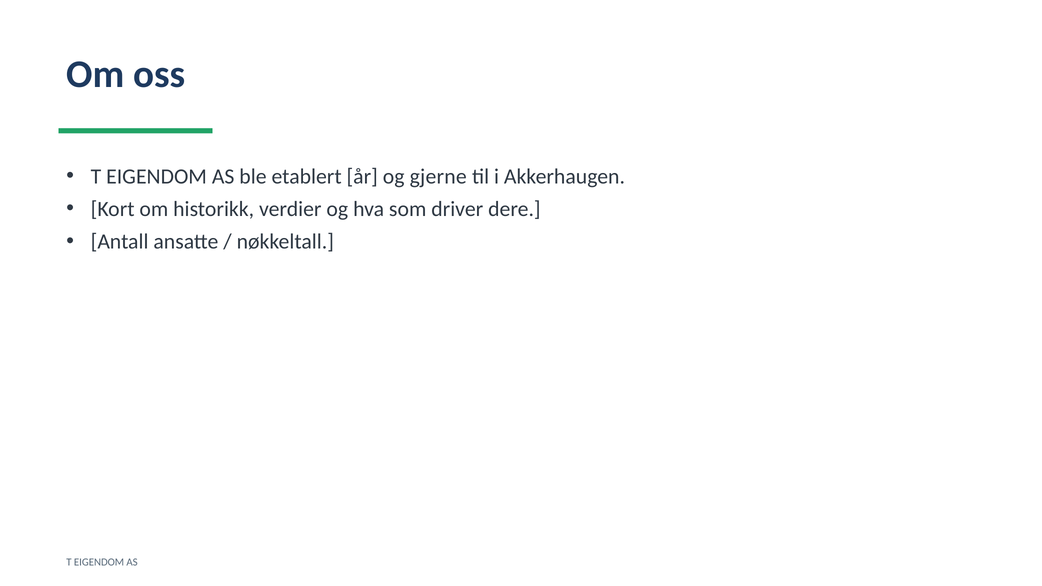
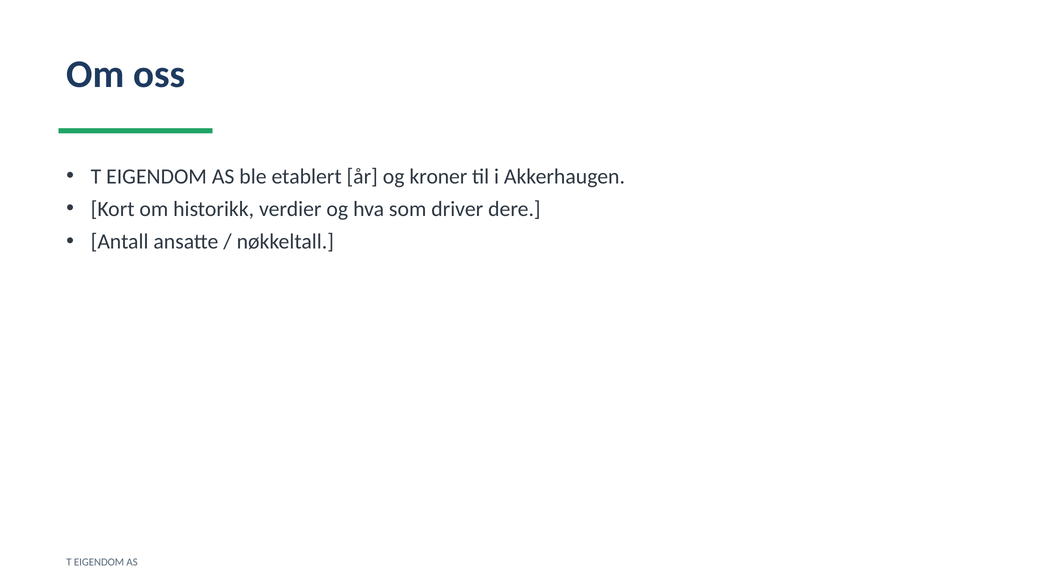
gjerne: gjerne -> kroner
